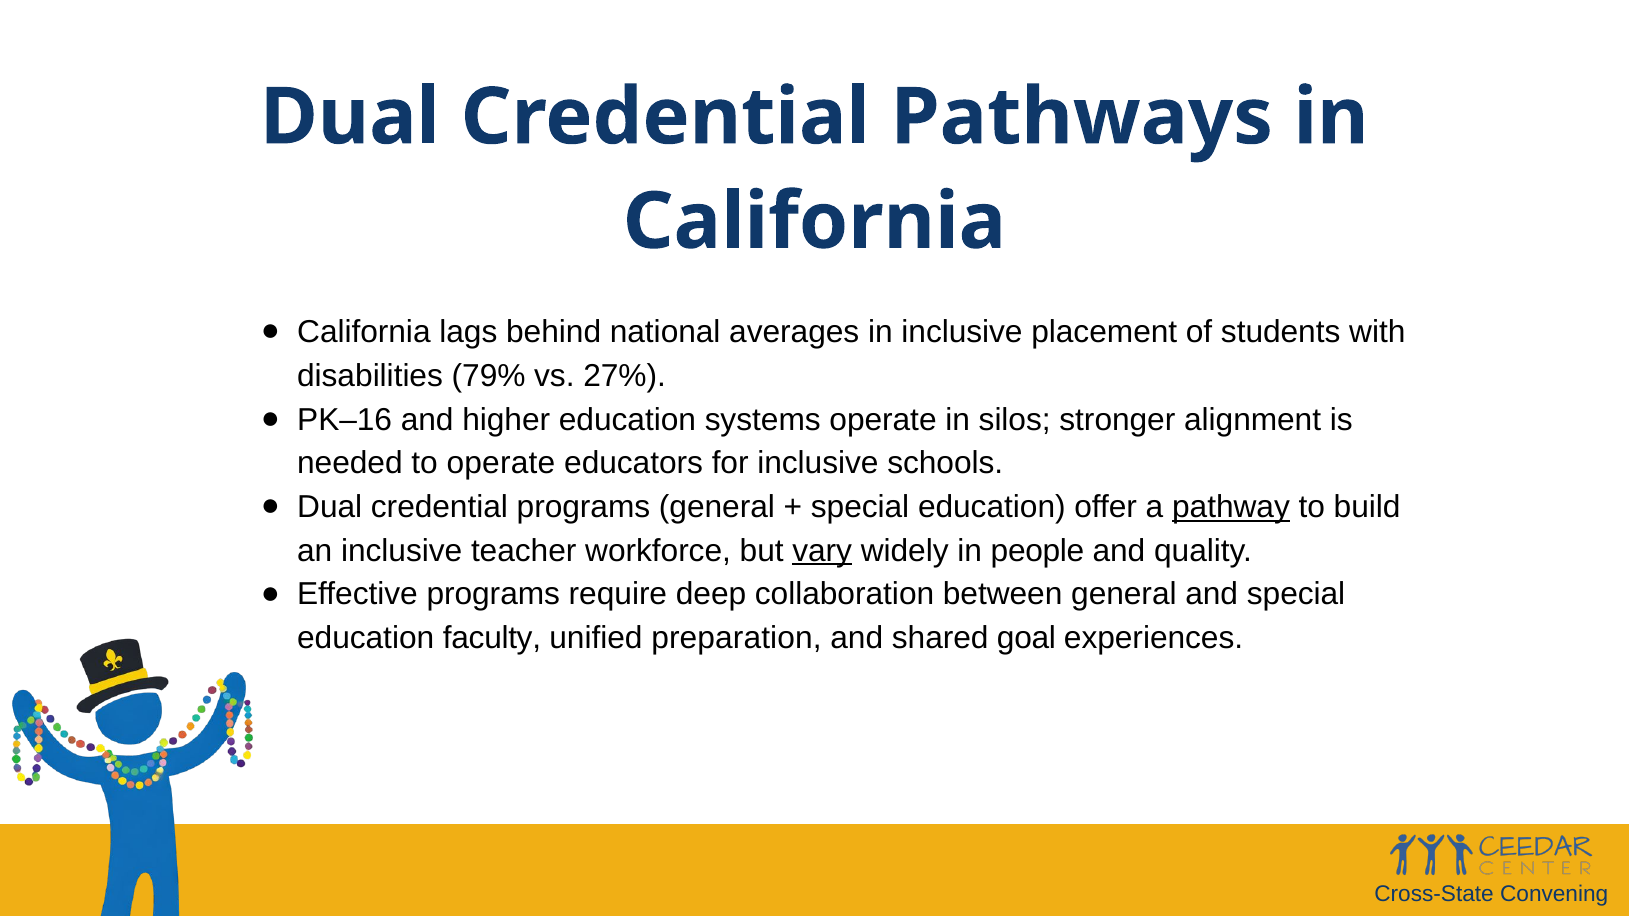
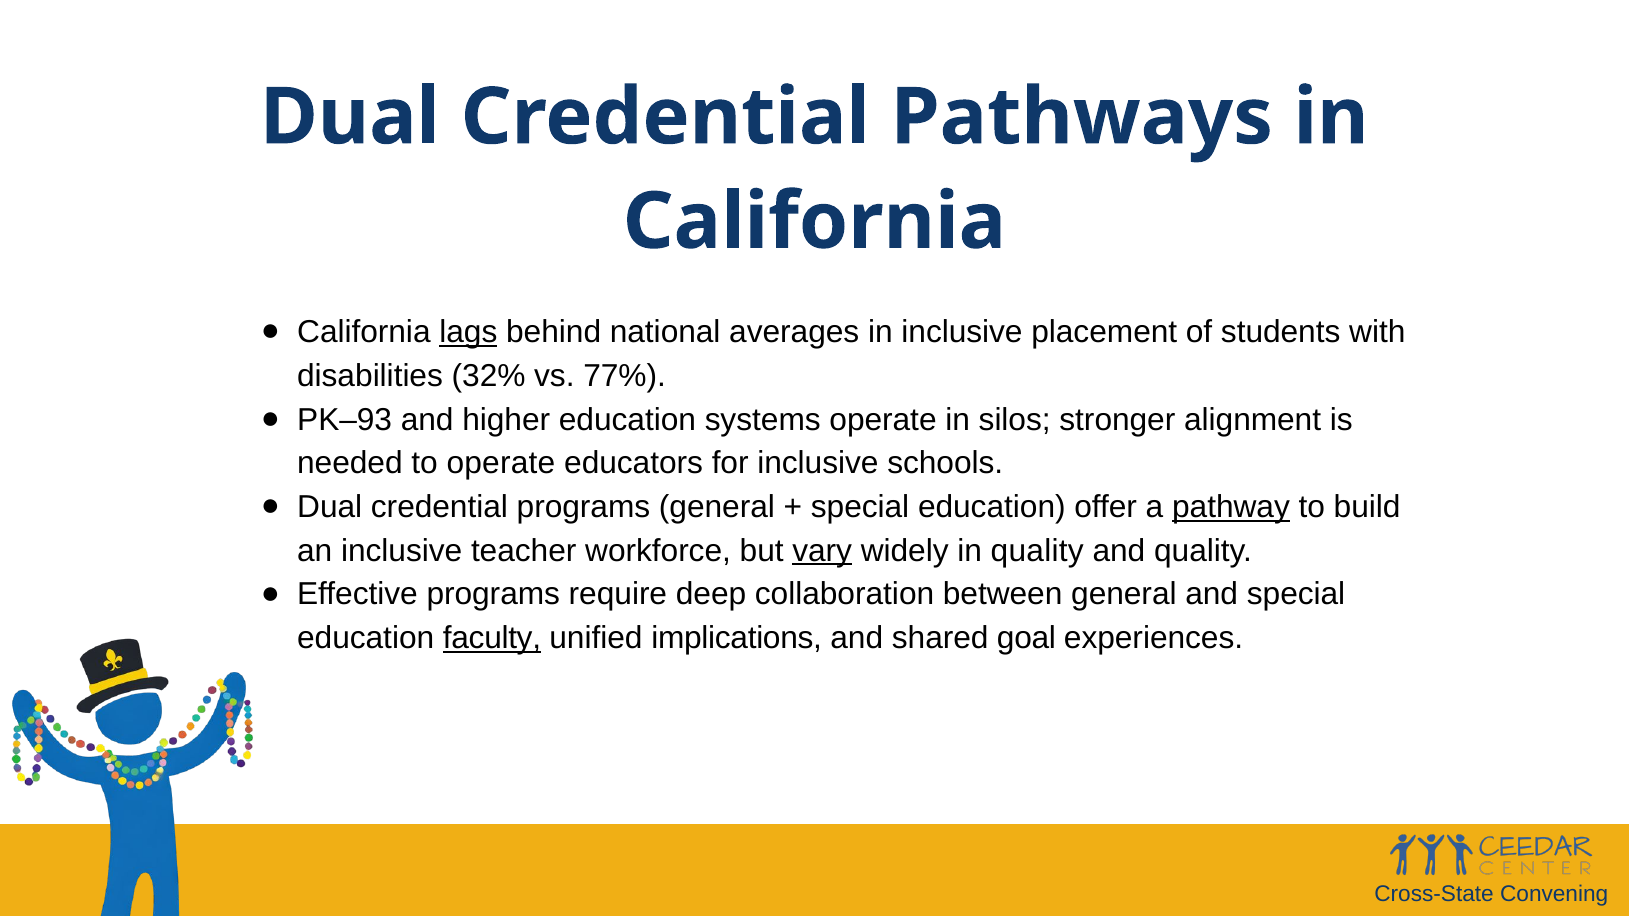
lags underline: none -> present
79%: 79% -> 32%
27%: 27% -> 77%
PK–16: PK–16 -> PK–93
in people: people -> quality
faculty underline: none -> present
preparation: preparation -> implications
